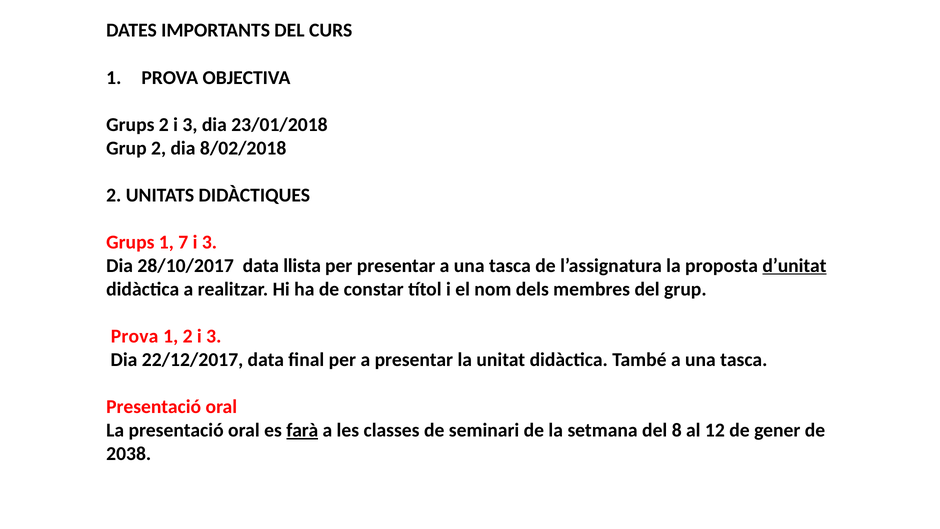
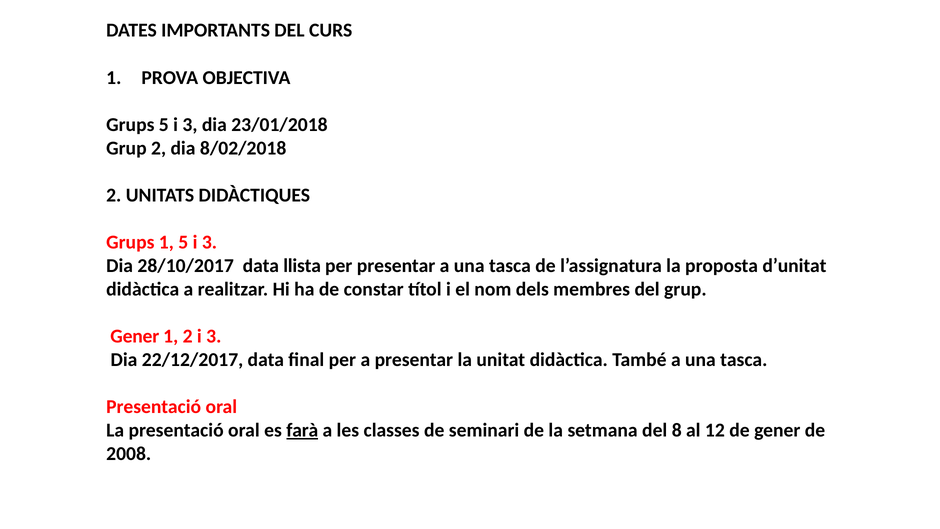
Grups 2: 2 -> 5
1 7: 7 -> 5
d’unitat underline: present -> none
Prova at (135, 336): Prova -> Gener
2038: 2038 -> 2008
